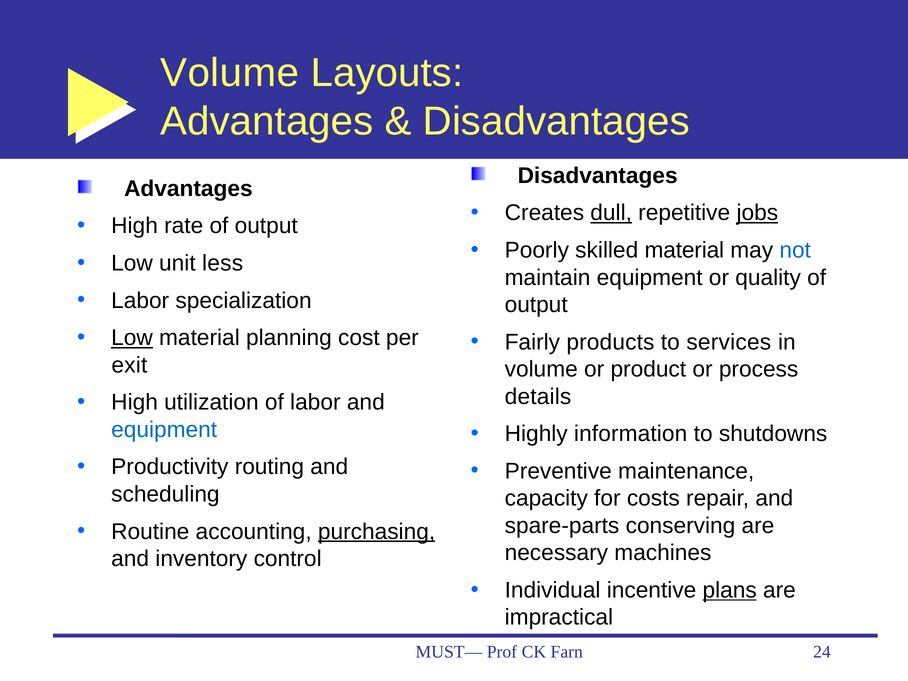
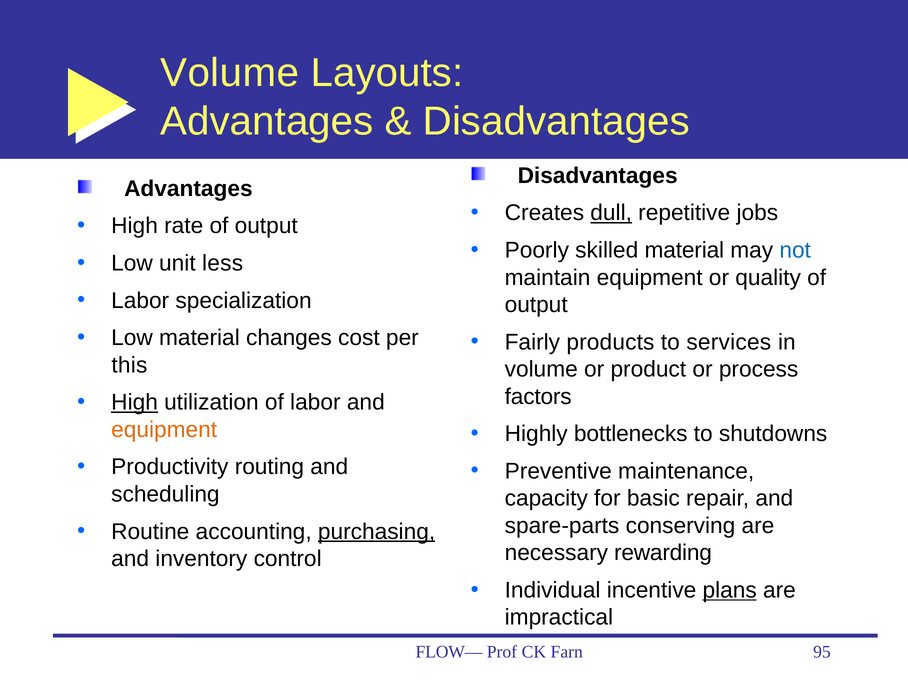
jobs underline: present -> none
Low at (132, 338) underline: present -> none
planning: planning -> changes
exit: exit -> this
details: details -> factors
High at (135, 402) underline: none -> present
equipment at (164, 430) colour: blue -> orange
information: information -> bottlenecks
costs: costs -> basic
machines: machines -> rewarding
MUST—: MUST— -> FLOW—
24: 24 -> 95
